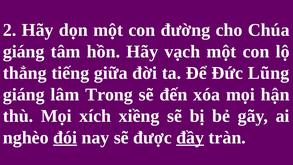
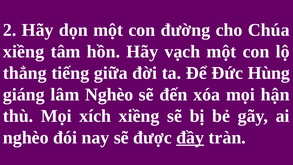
giáng at (24, 51): giáng -> xiềng
Lũng: Lũng -> Hùng
lâm Trong: Trong -> Nghèo
đói underline: present -> none
